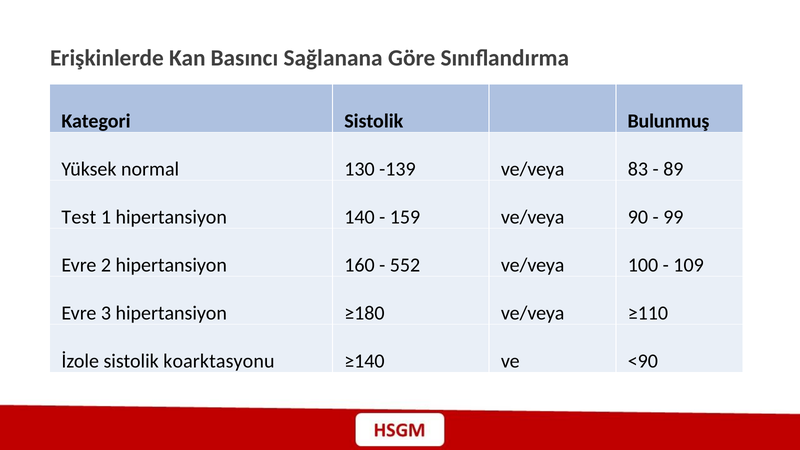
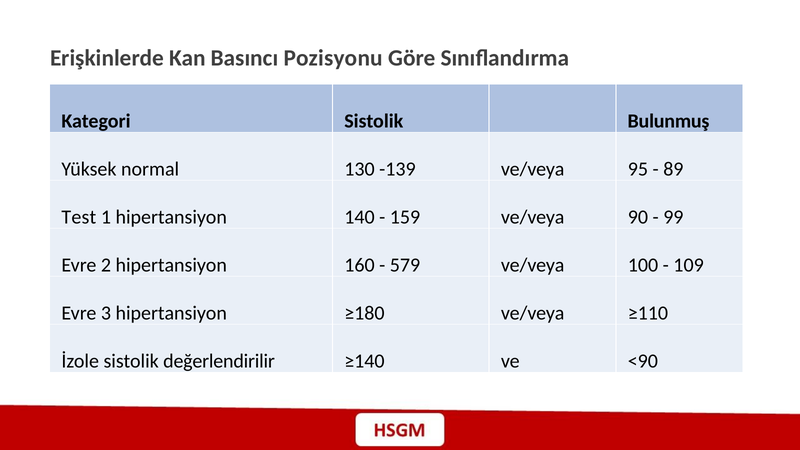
Sağlanana: Sağlanana -> Pozisyonu
83: 83 -> 95
552: 552 -> 579
koarktasyonu: koarktasyonu -> değerlendirilir
